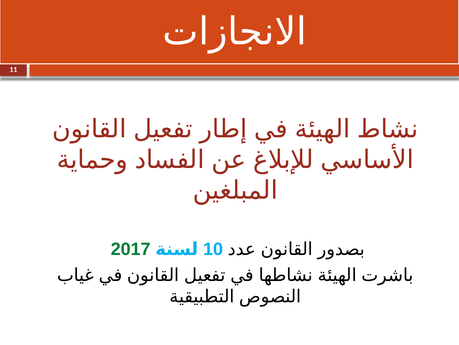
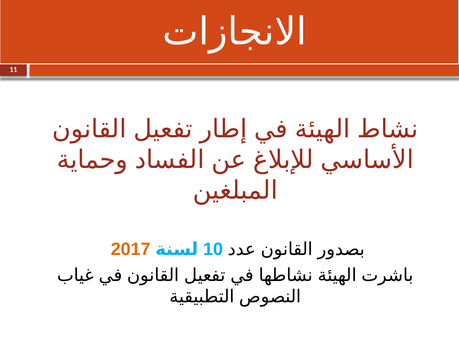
2017 colour: green -> orange
